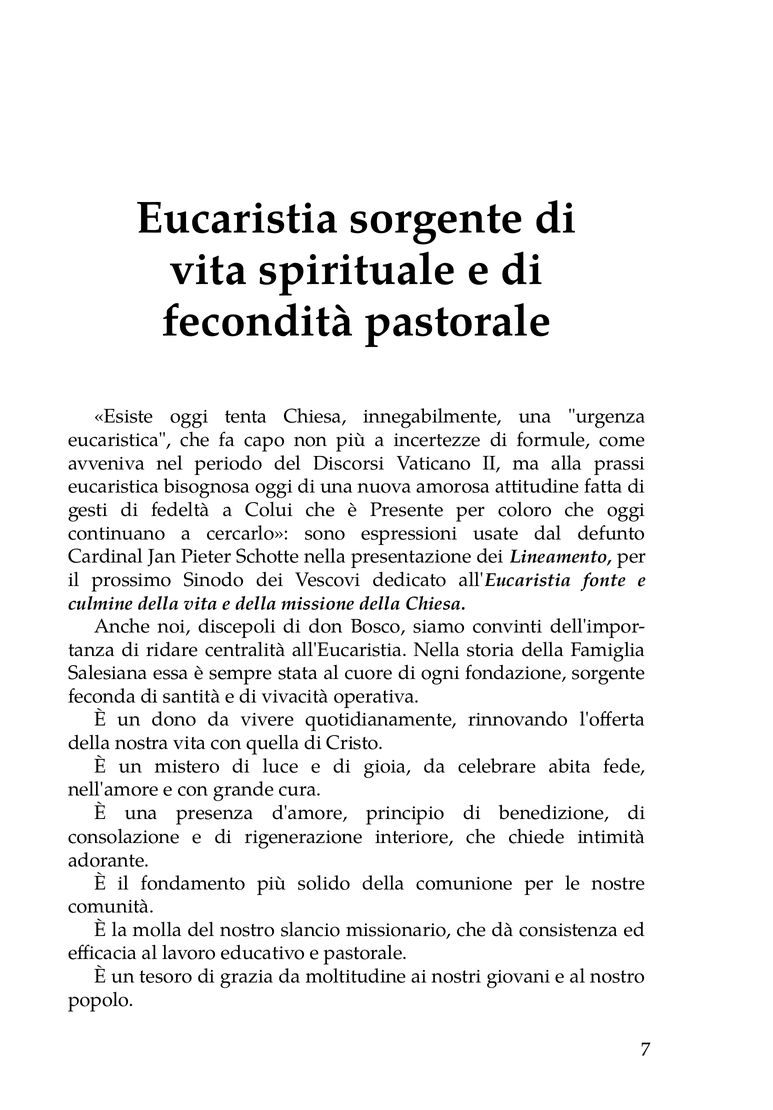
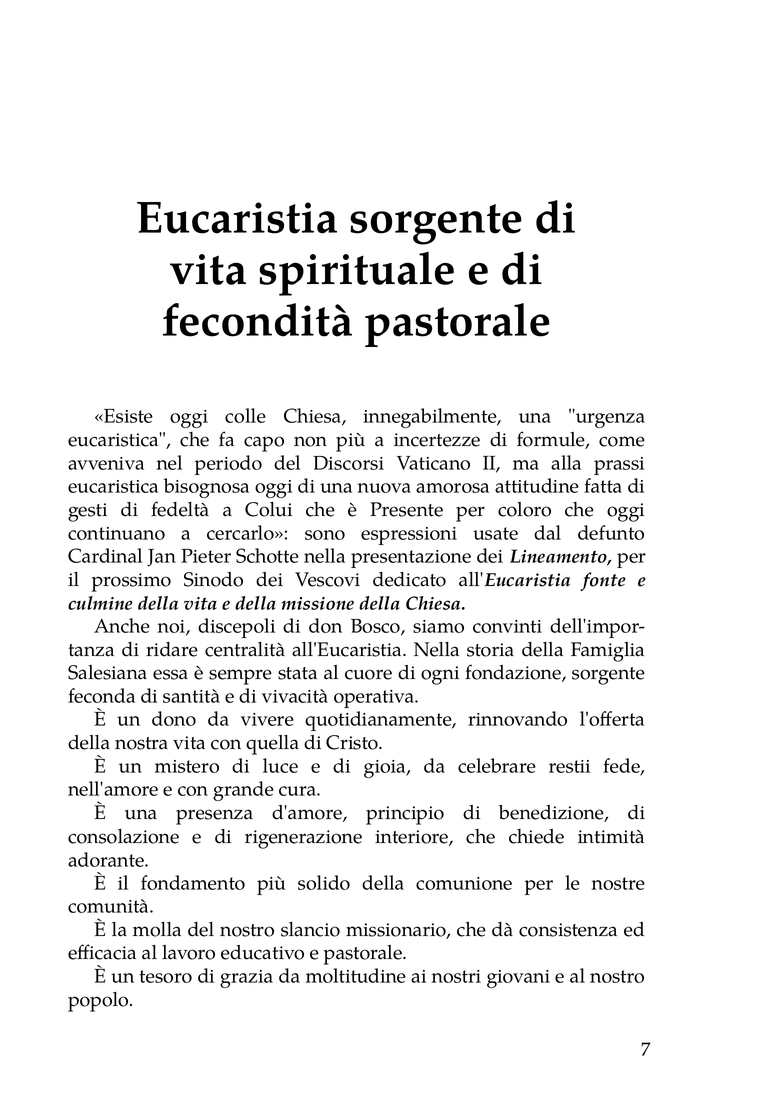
tenta: tenta -> colle
abita: abita -> restii
